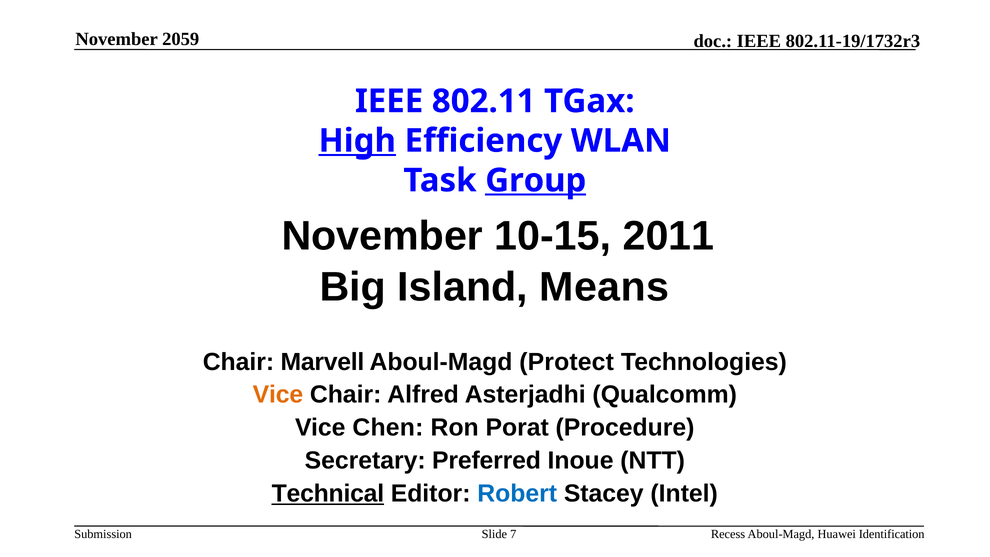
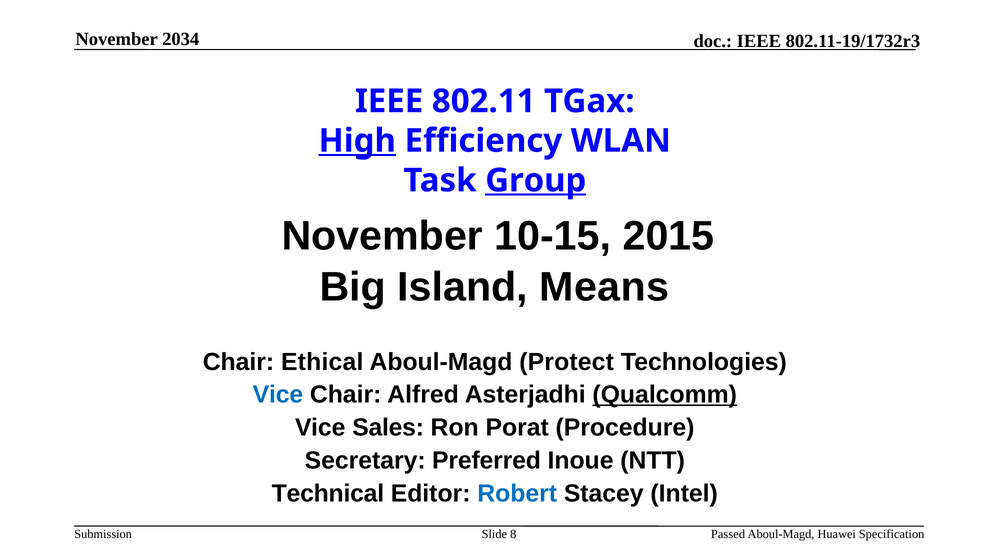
2059: 2059 -> 2034
2011: 2011 -> 2015
Marvell: Marvell -> Ethical
Vice at (278, 395) colour: orange -> blue
Qualcomm underline: none -> present
Chen: Chen -> Sales
Technical underline: present -> none
7: 7 -> 8
Recess: Recess -> Passed
Identification: Identification -> Specification
